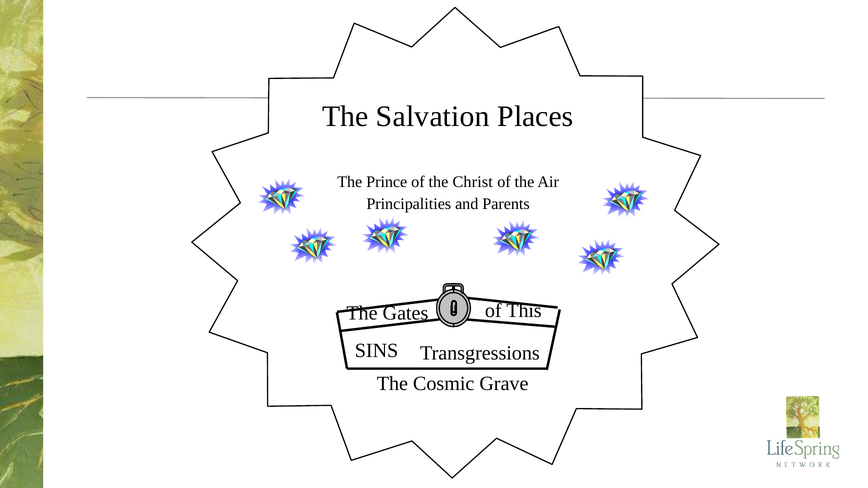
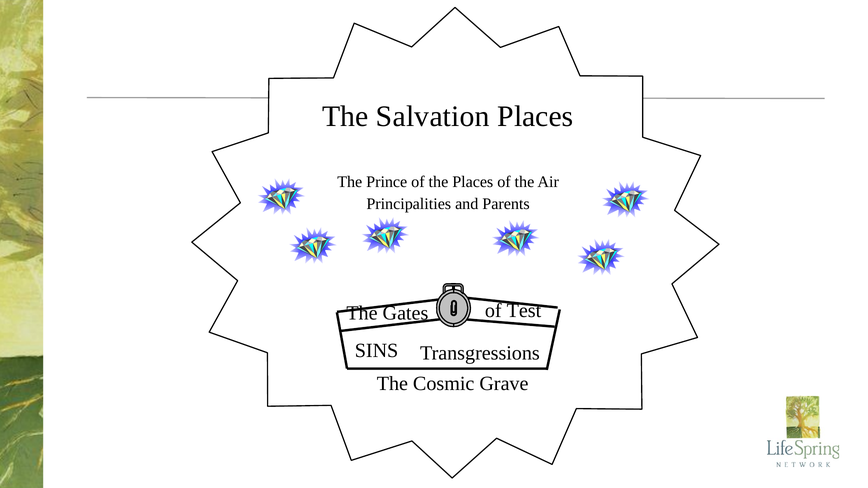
the Christ: Christ -> Places
This: This -> Test
